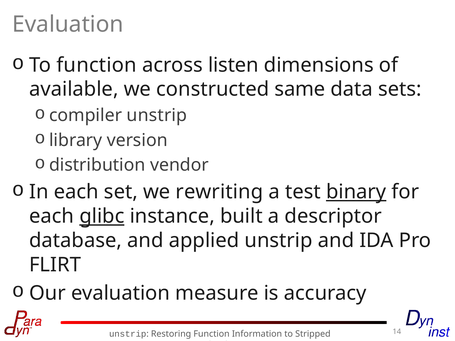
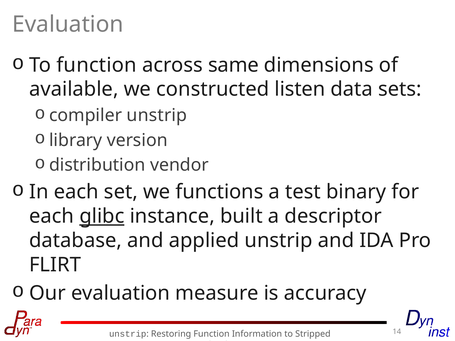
listen: listen -> same
same: same -> listen
rewriting: rewriting -> functions
binary underline: present -> none
